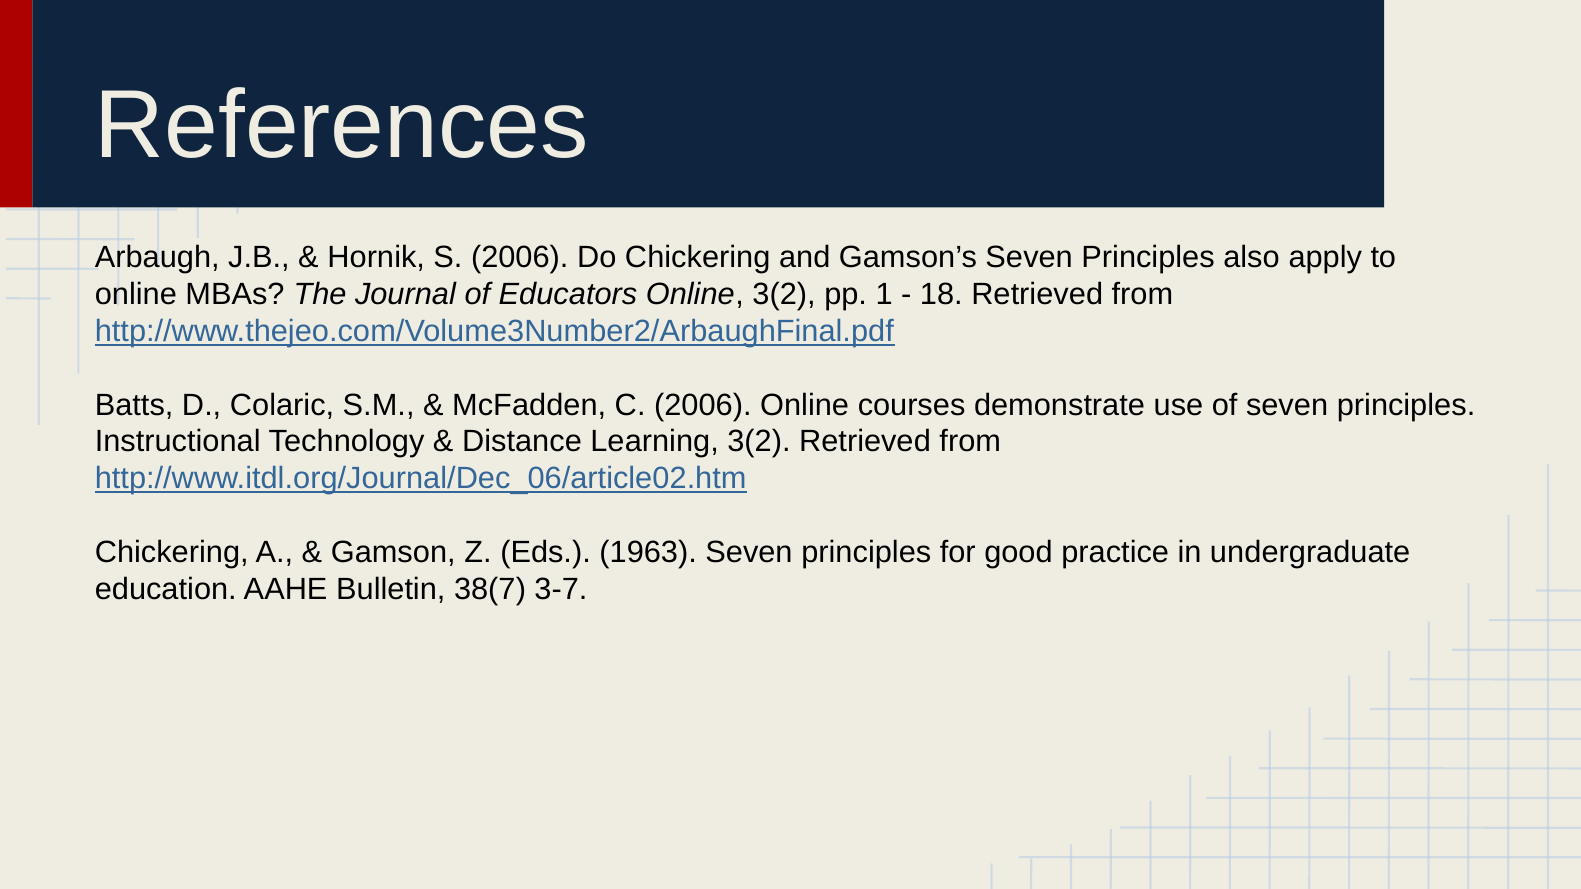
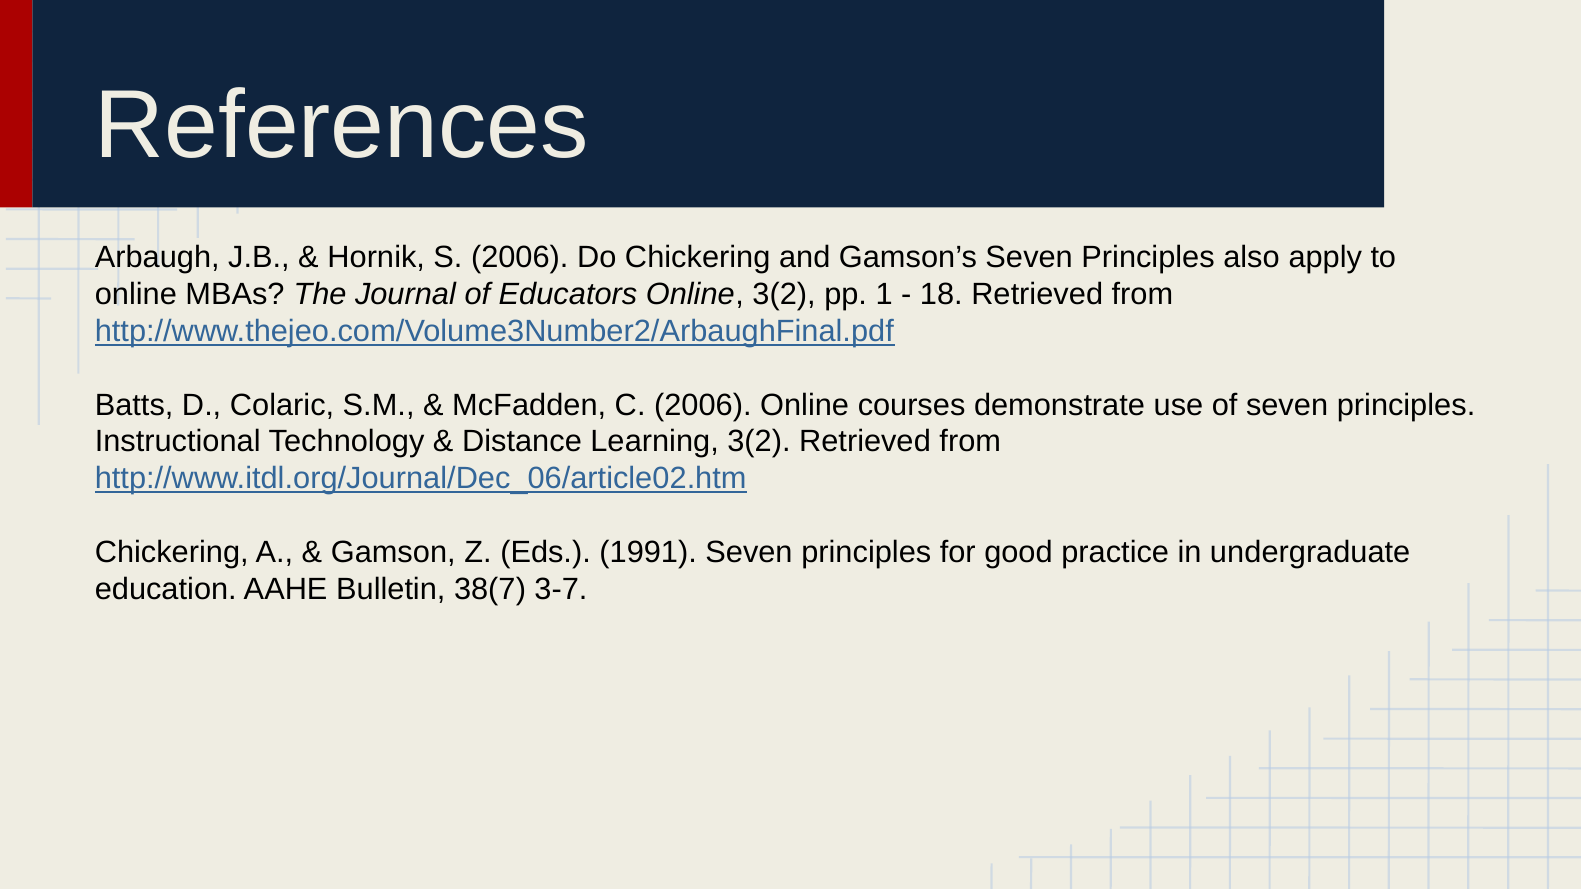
1963: 1963 -> 1991
